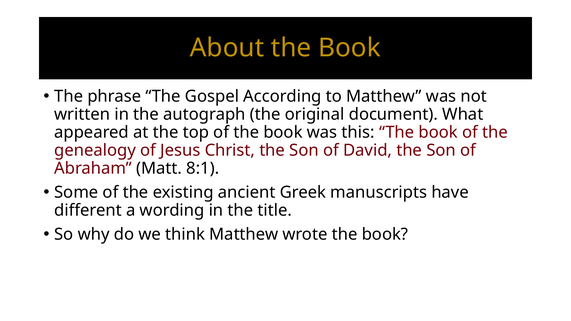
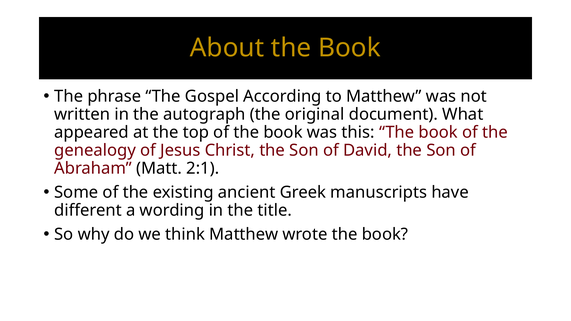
8:1: 8:1 -> 2:1
